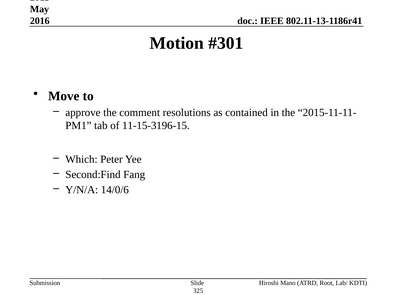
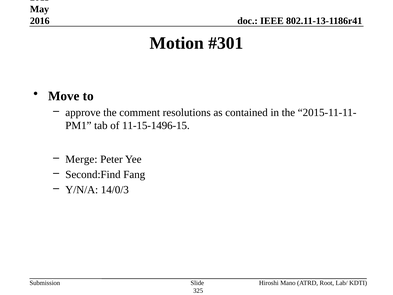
11-15-3196-15: 11-15-3196-15 -> 11-15-1496-15
Which: Which -> Merge
14/0/6: 14/0/6 -> 14/0/3
